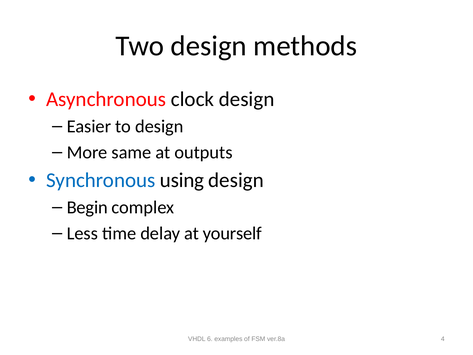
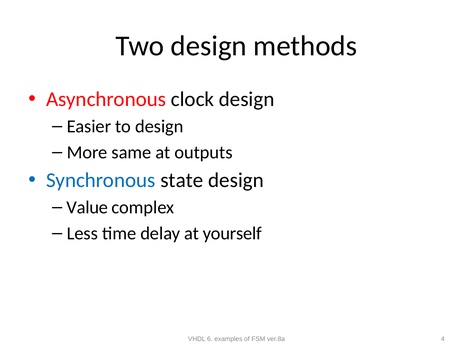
using: using -> state
Begin: Begin -> Value
